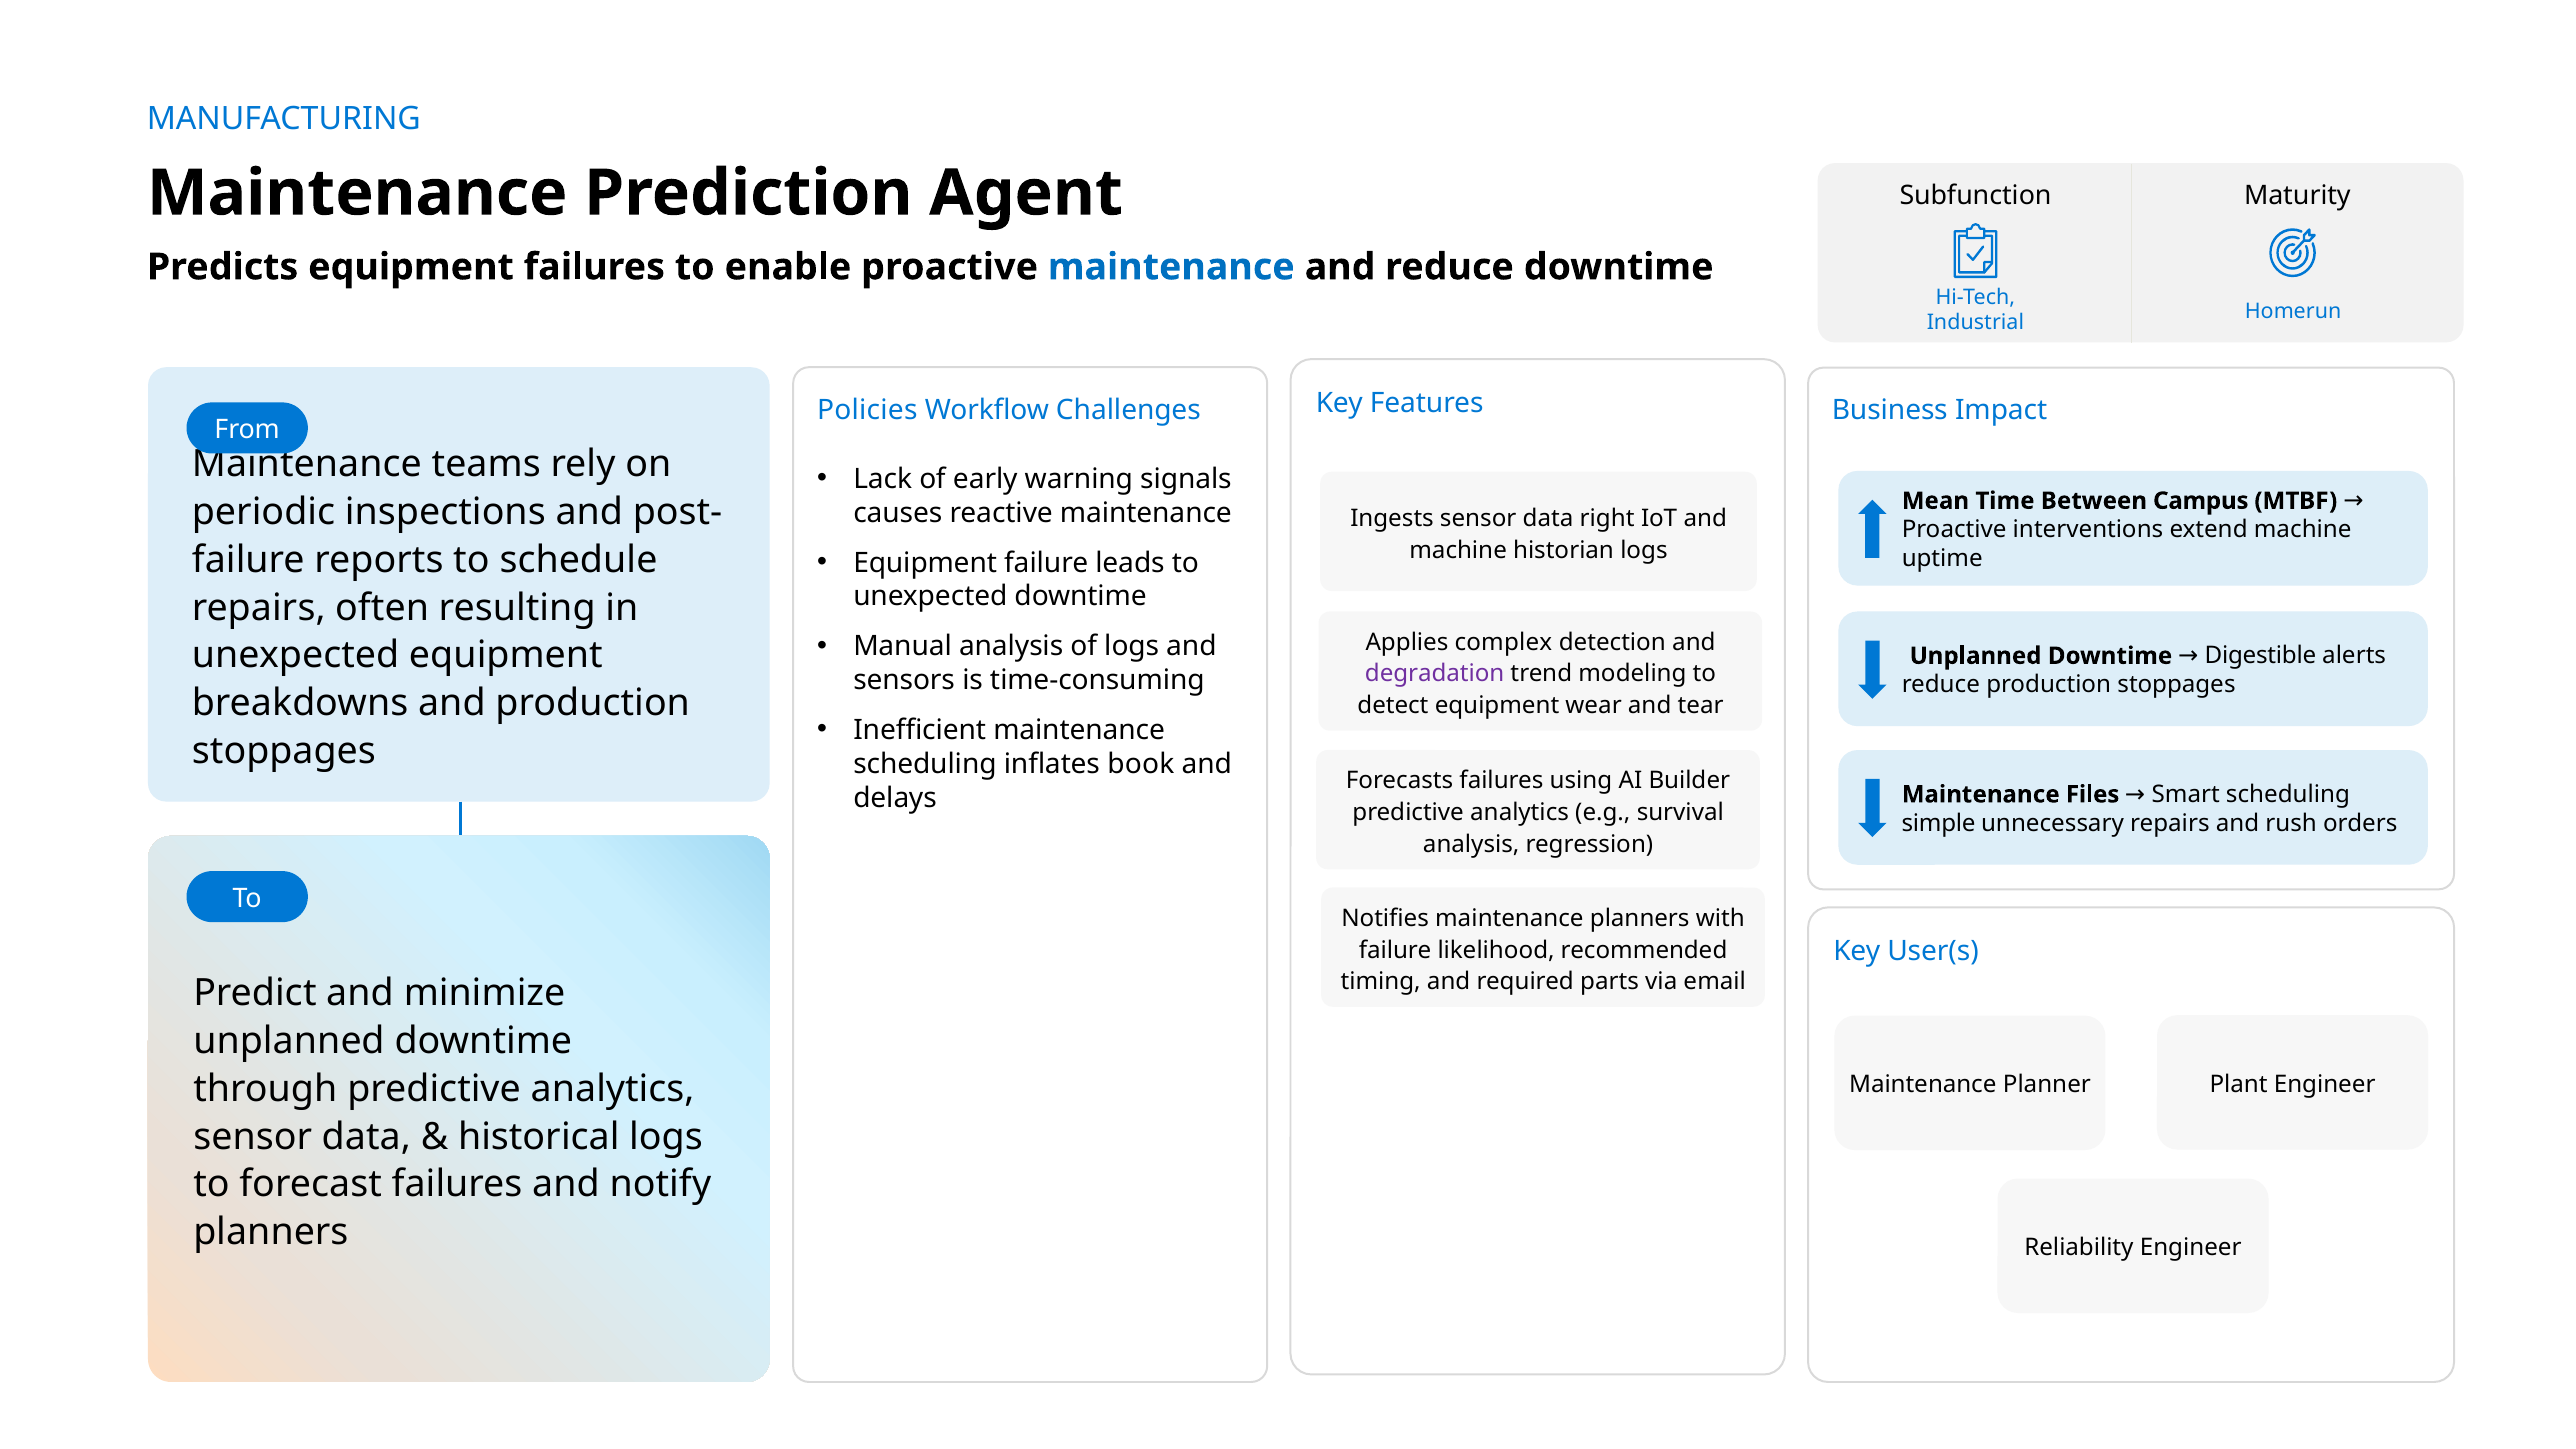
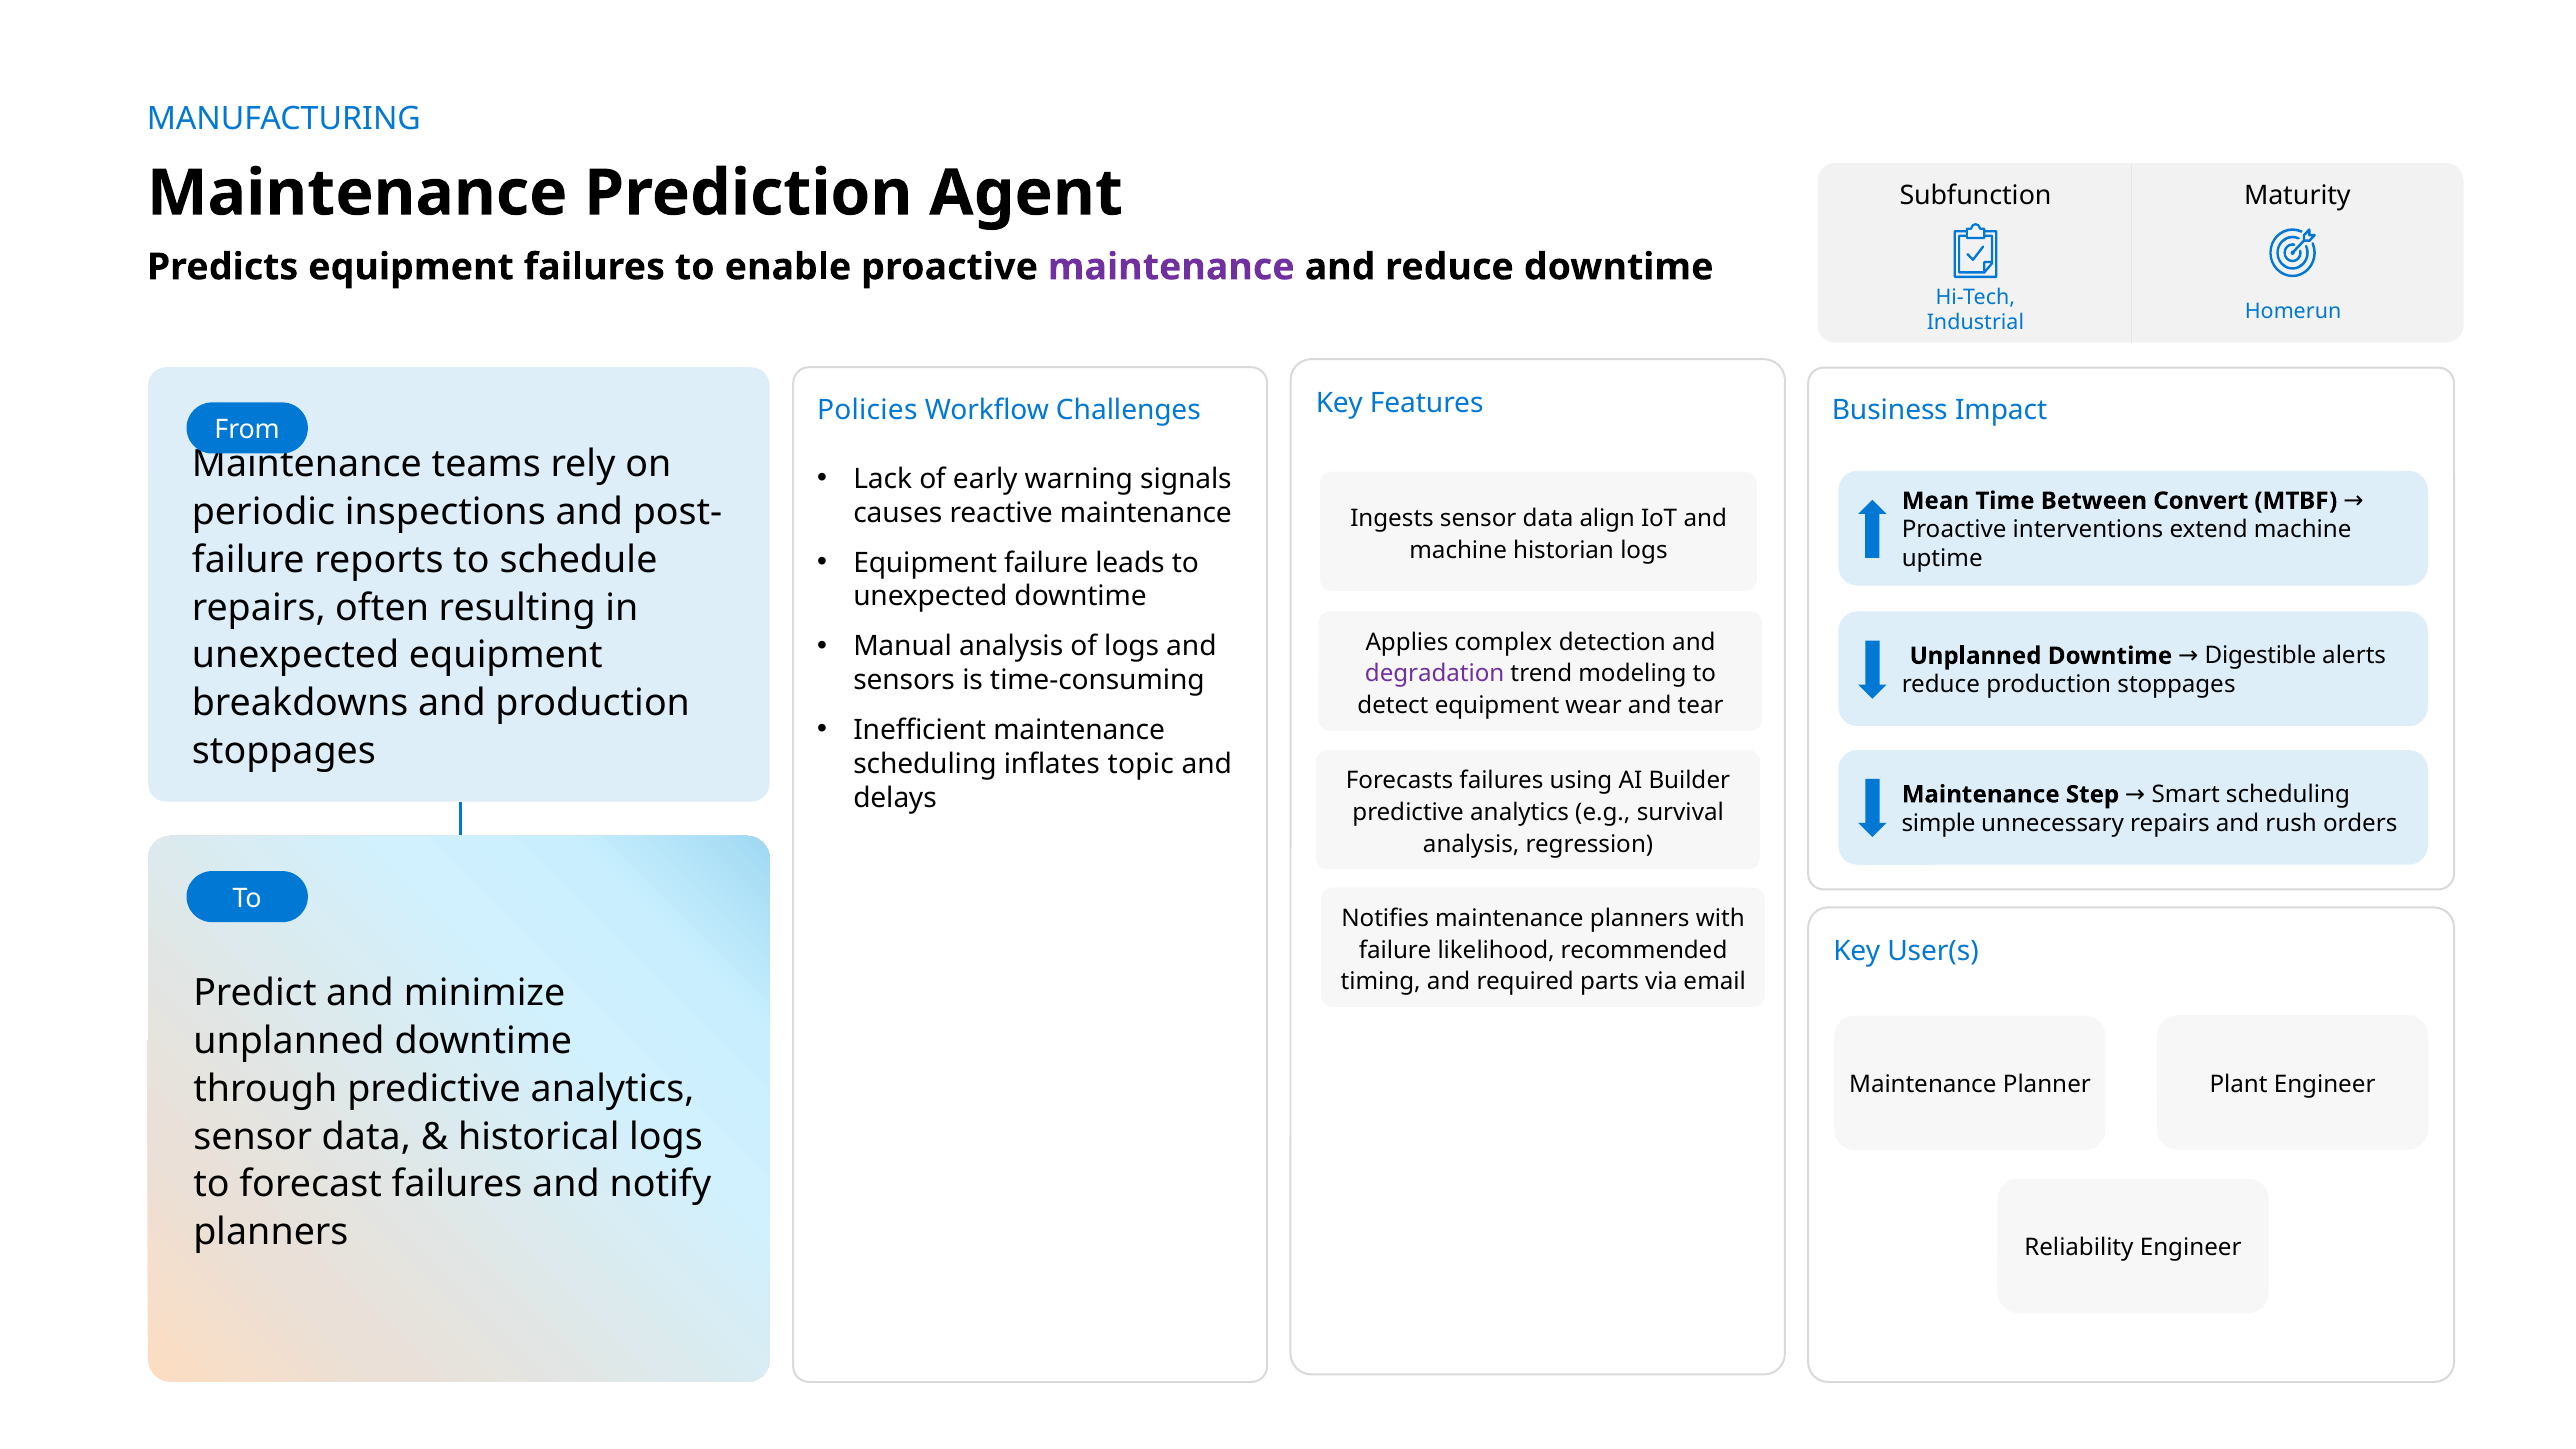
maintenance at (1171, 267) colour: blue -> purple
Campus: Campus -> Convert
right: right -> align
book: book -> topic
Files: Files -> Step
